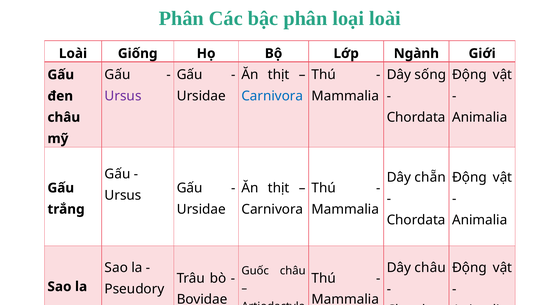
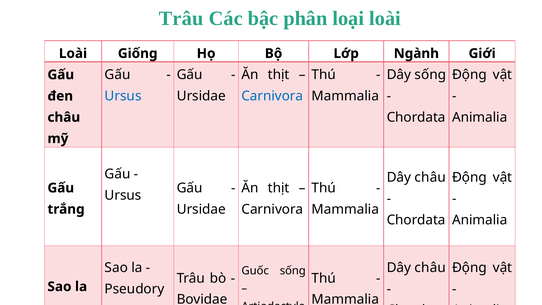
Phân at (181, 19): Phân -> Trâu
Ursus at (123, 96) colour: purple -> blue
chẵn at (430, 177): chẵn -> châu
Guốc châu: châu -> sống
